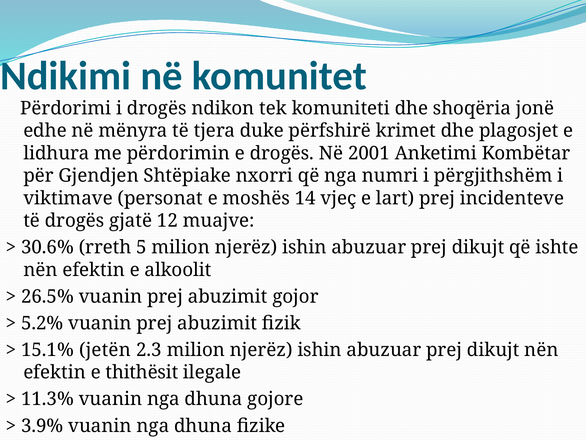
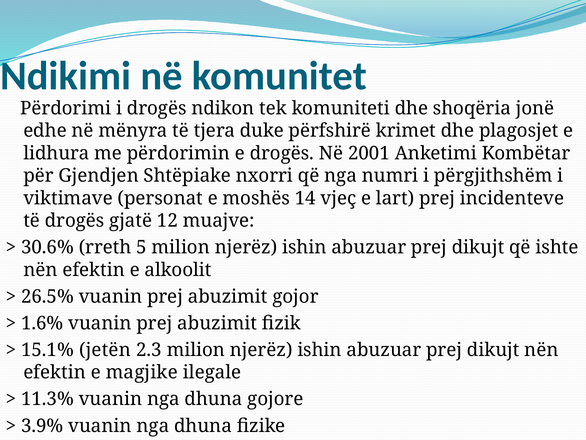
5.2%: 5.2% -> 1.6%
thithësit: thithësit -> magjike
